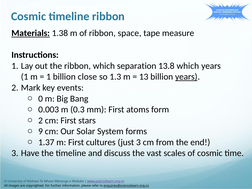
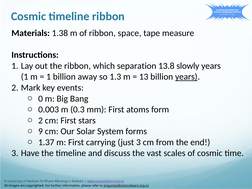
Materials underline: present -> none
13.8 which: which -> slowly
close: close -> away
cultures: cultures -> carrying
